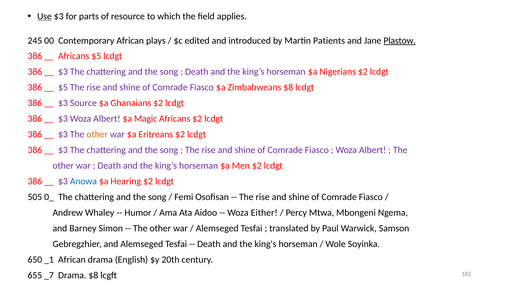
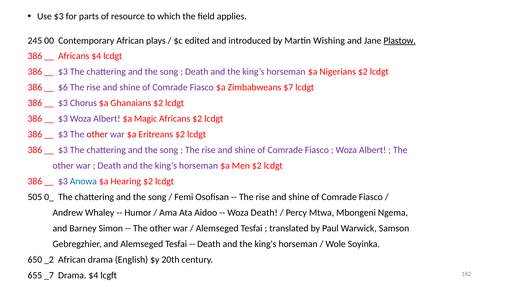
Use underline: present -> none
Patients: Patients -> Wishing
Africans $5: $5 -> $4
$5 at (63, 87): $5 -> $6
Zimbabweans $8: $8 -> $7
Source: Source -> Chorus
other at (97, 134) colour: orange -> red
Woza Either: Either -> Death
_1: _1 -> _2
Drama $8: $8 -> $4
